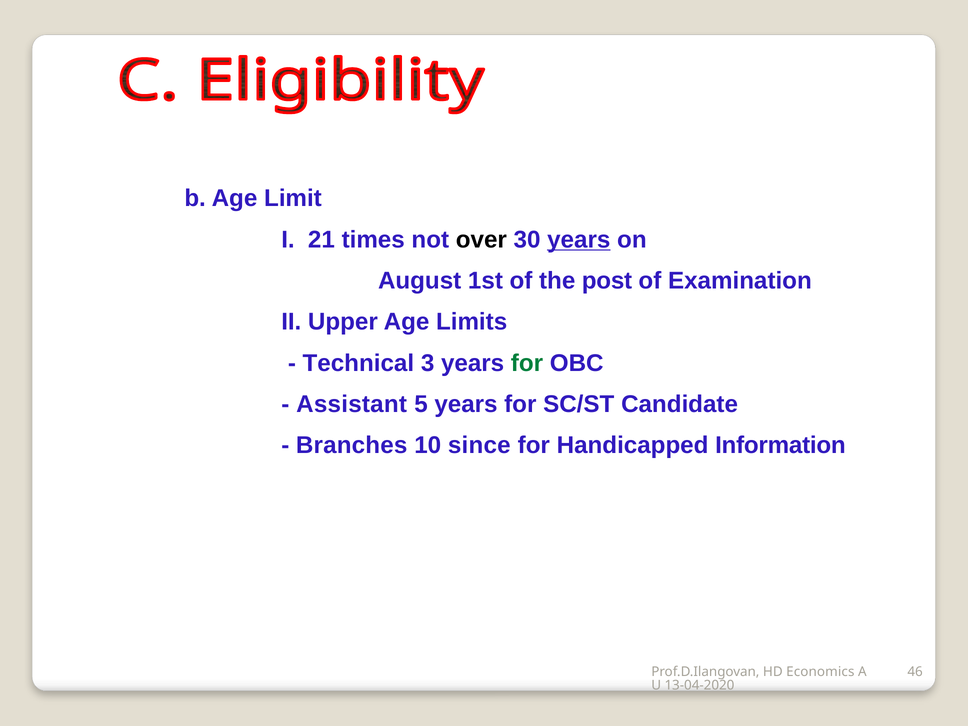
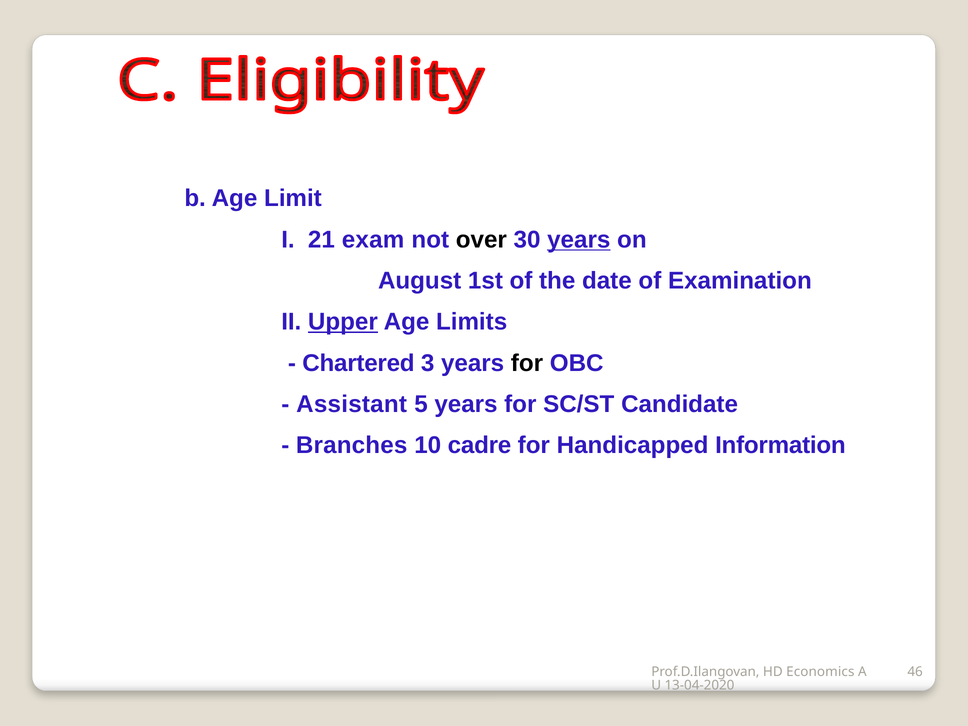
times: times -> exam
post: post -> date
Upper underline: none -> present
Technical: Technical -> Chartered
for at (527, 363) colour: green -> black
since: since -> cadre
